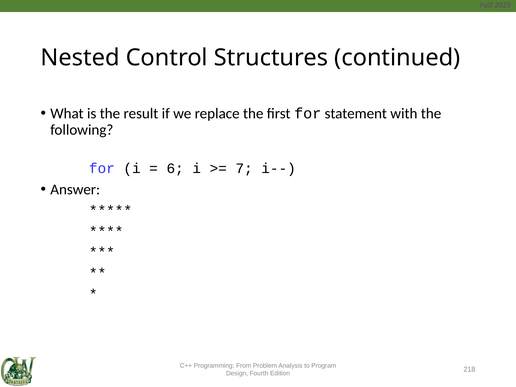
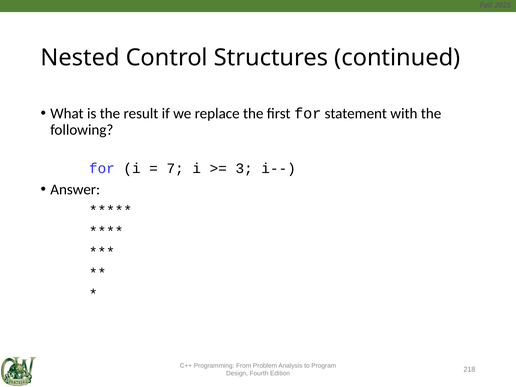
6: 6 -> 7
7: 7 -> 3
